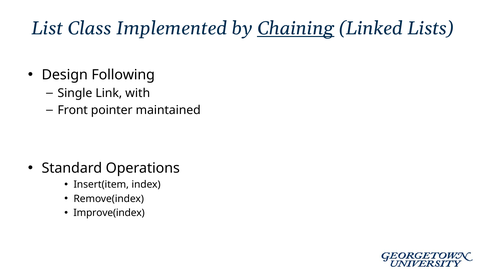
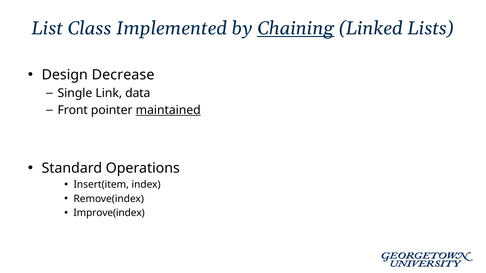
Following: Following -> Decrease
with: with -> data
maintained underline: none -> present
